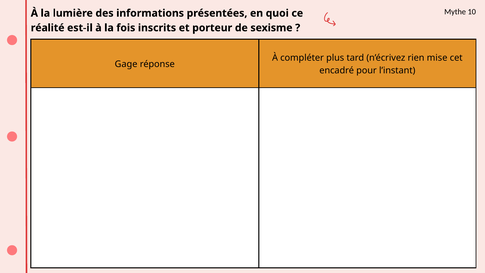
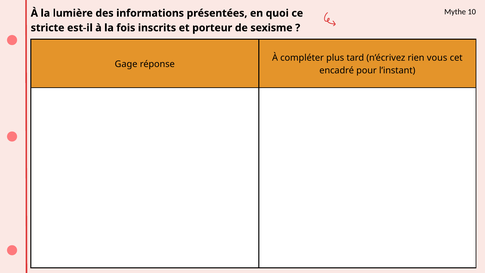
réalité: réalité -> stricte
mise: mise -> vous
